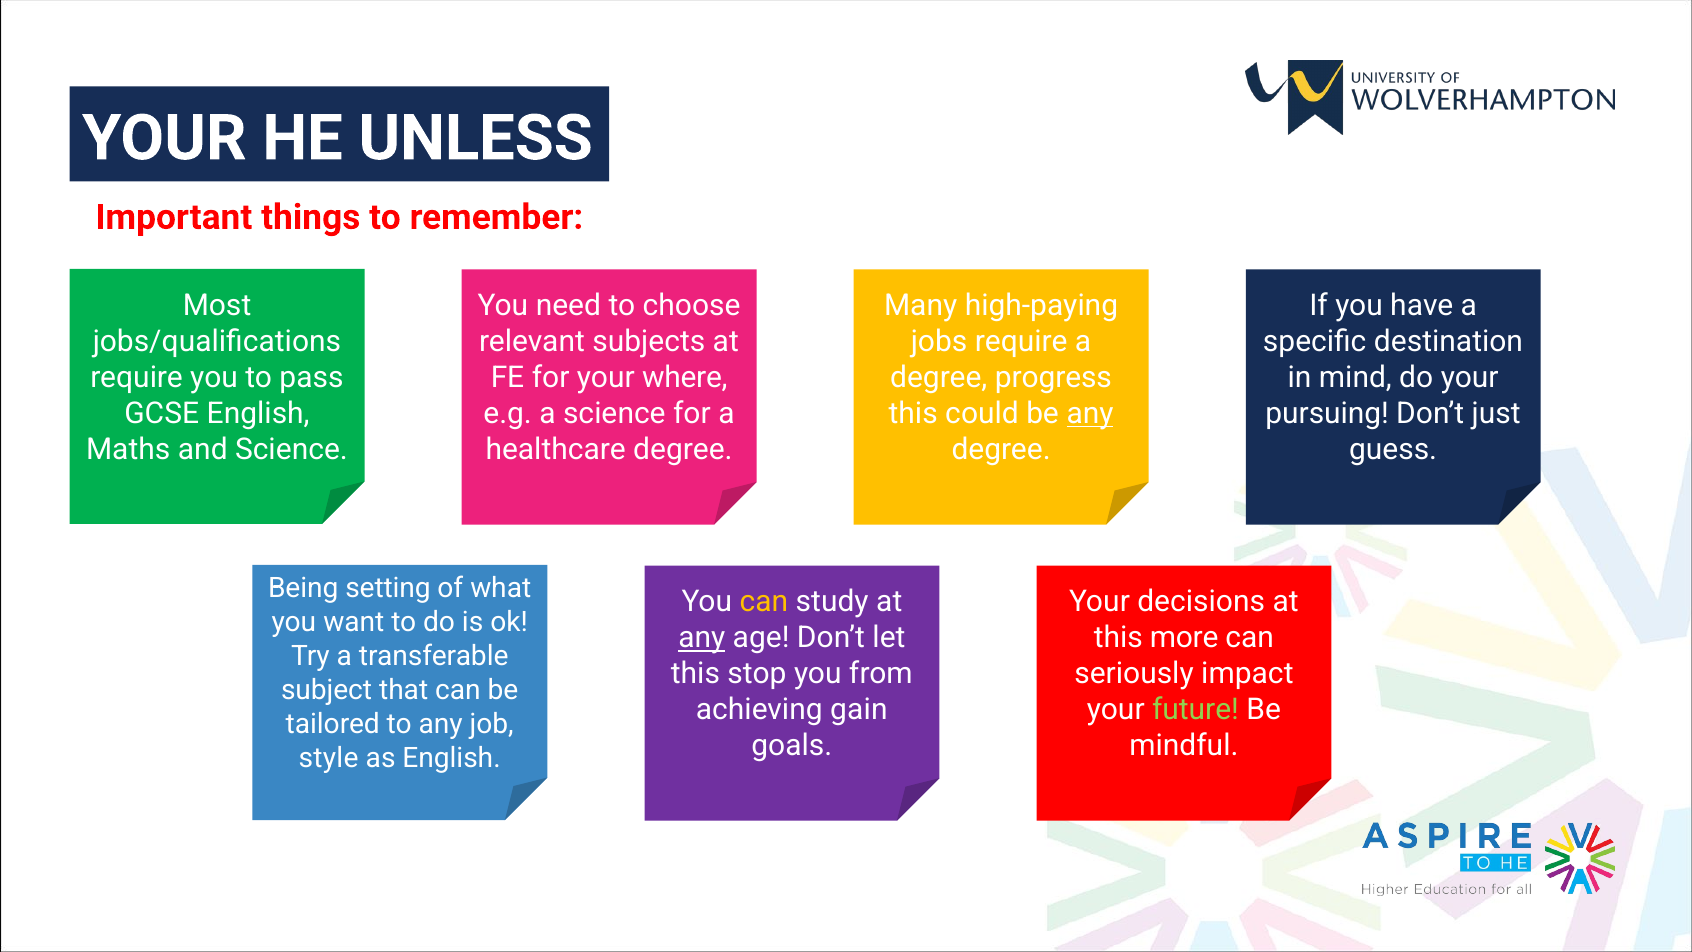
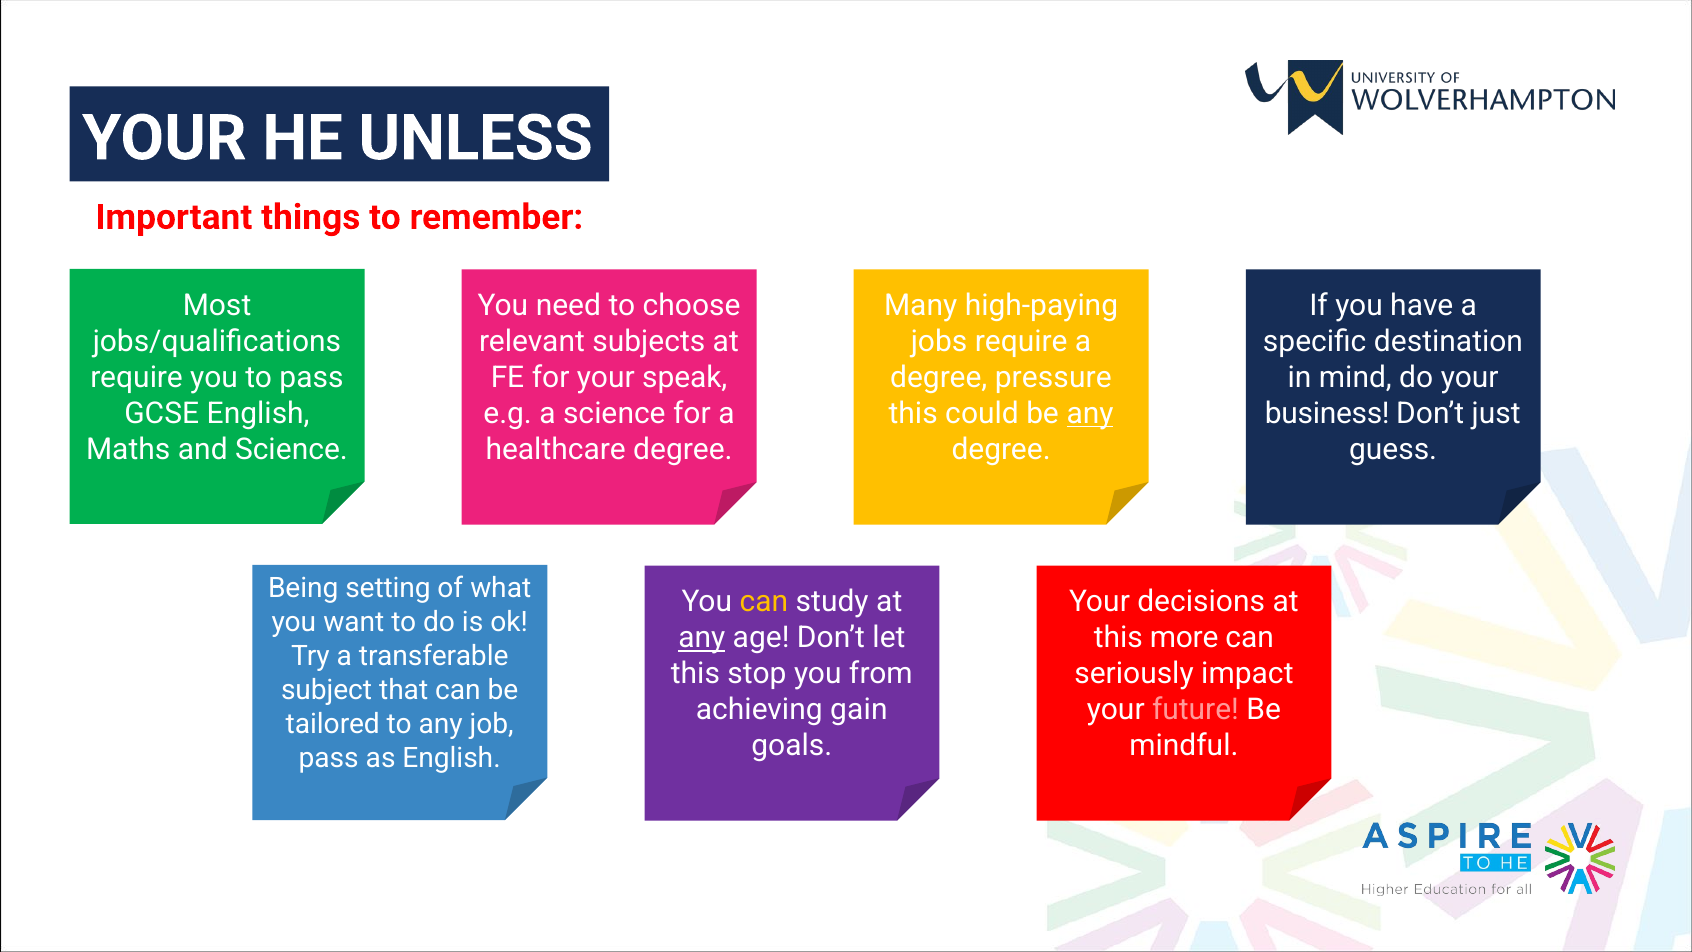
where: where -> speak
progress: progress -> pressure
pursuing: pursuing -> business
future colour: light green -> pink
style at (329, 758): style -> pass
